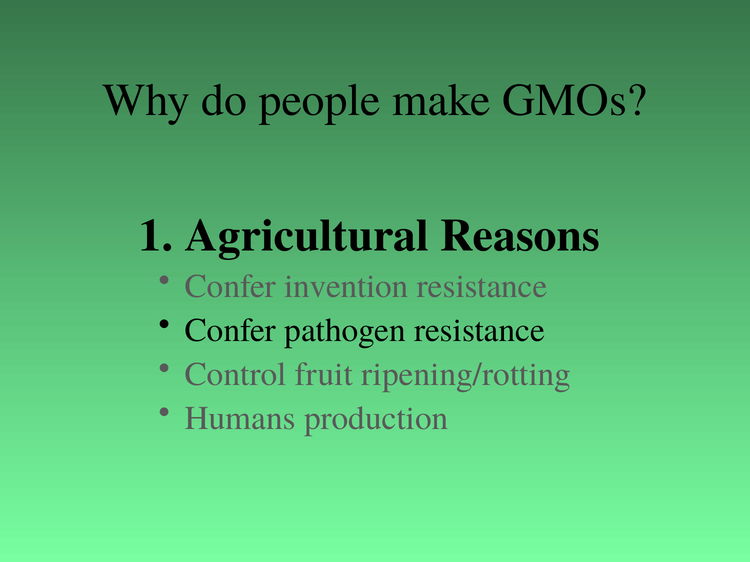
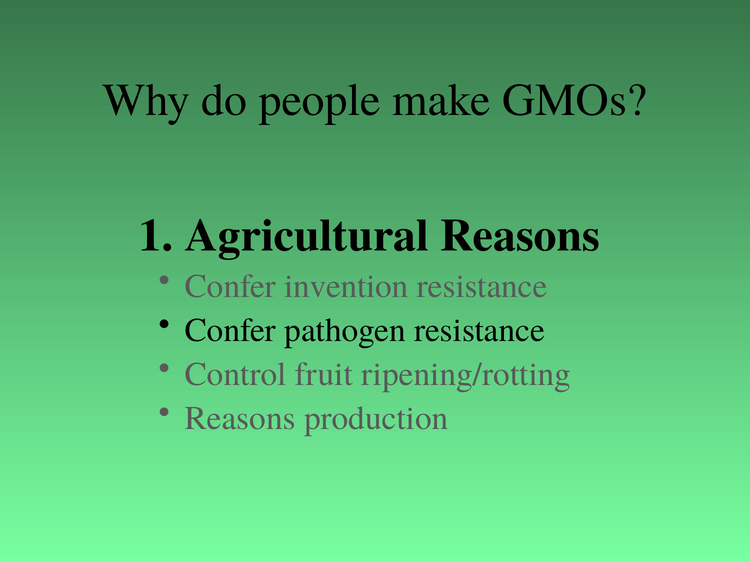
Humans at (240, 418): Humans -> Reasons
